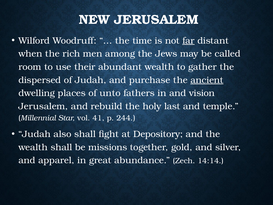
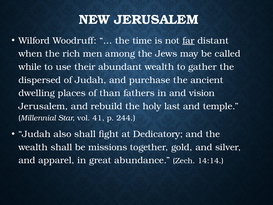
room: room -> while
ancient underline: present -> none
unto: unto -> than
Depository: Depository -> Dedicatory
